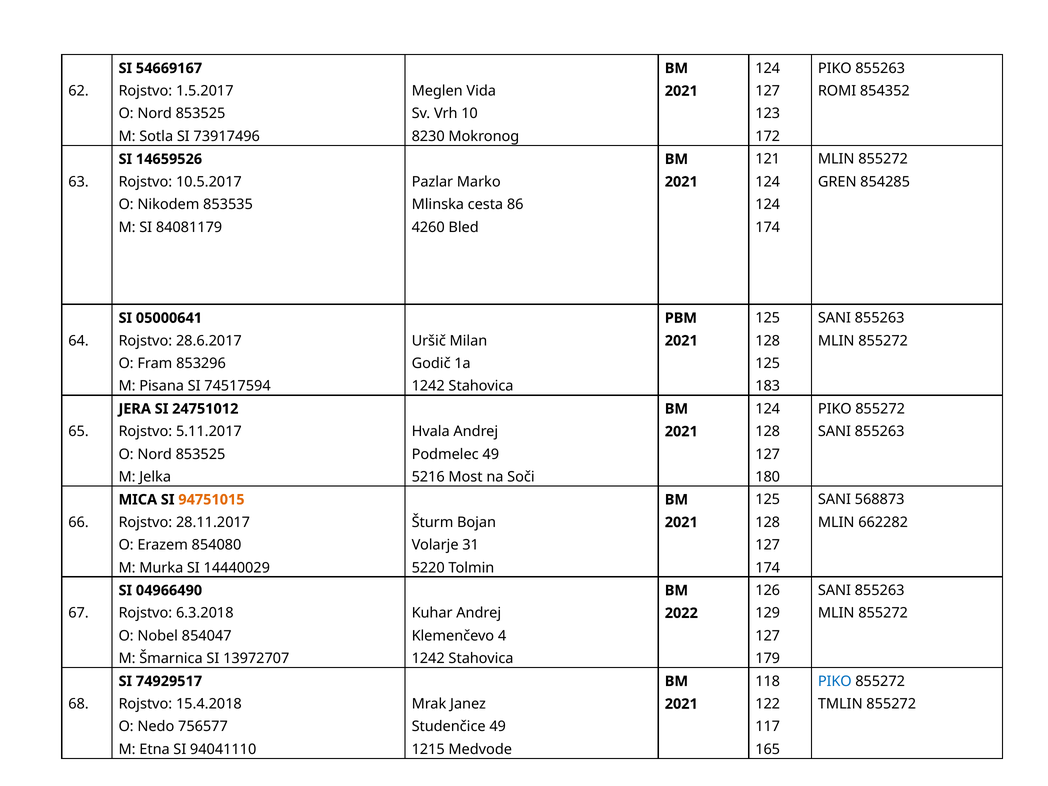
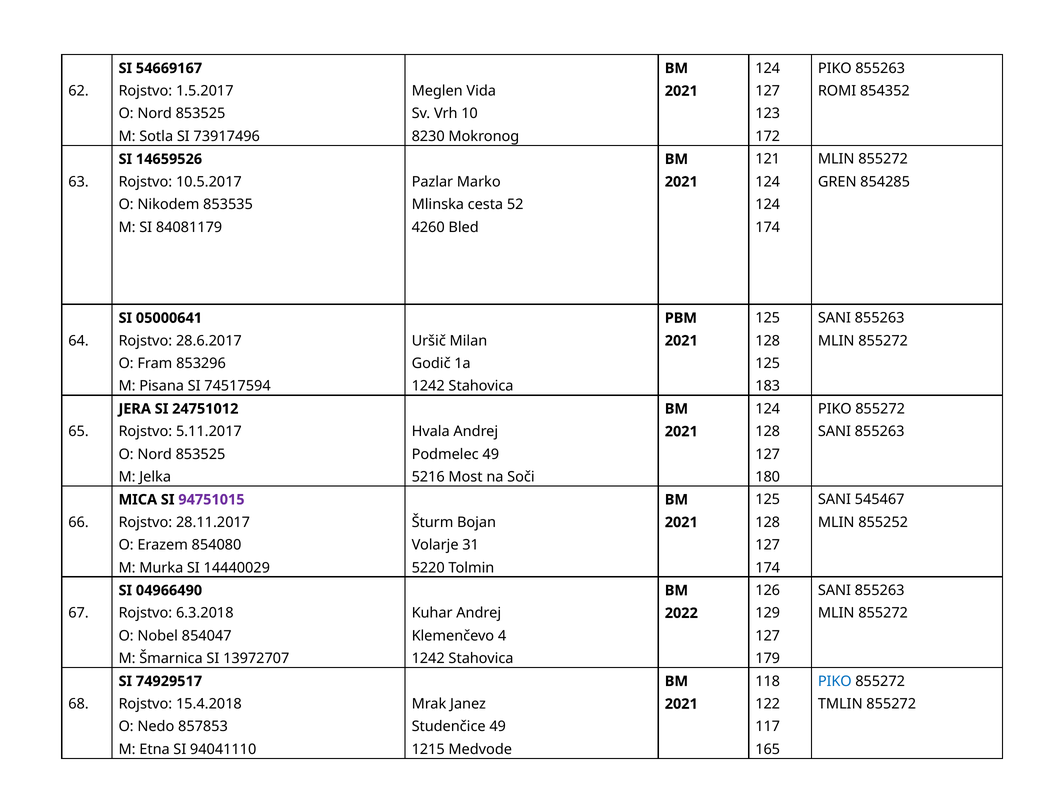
86: 86 -> 52
568873: 568873 -> 545467
94751015 colour: orange -> purple
662282: 662282 -> 855252
756577: 756577 -> 857853
